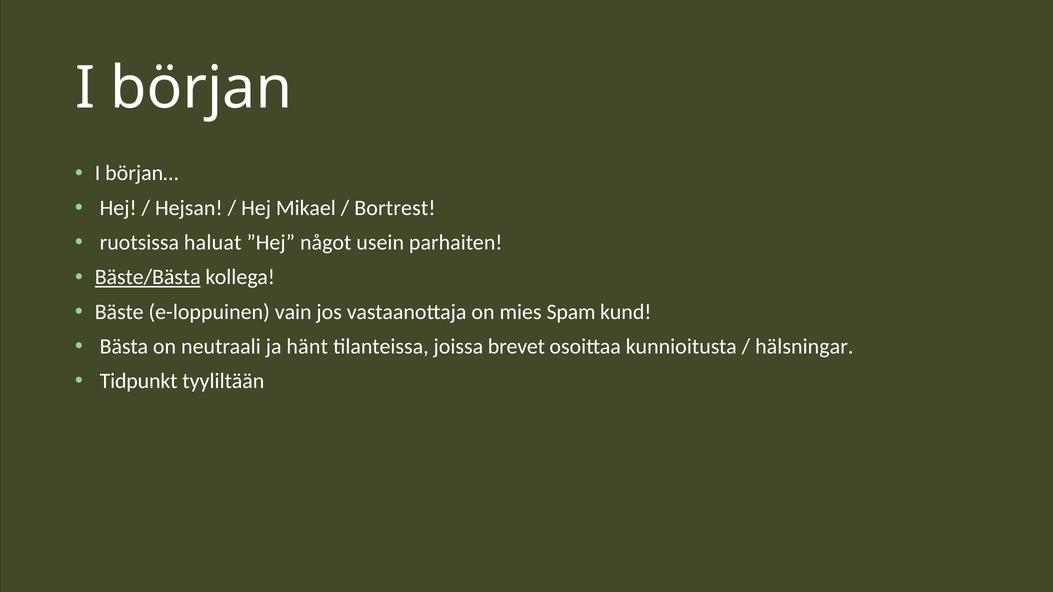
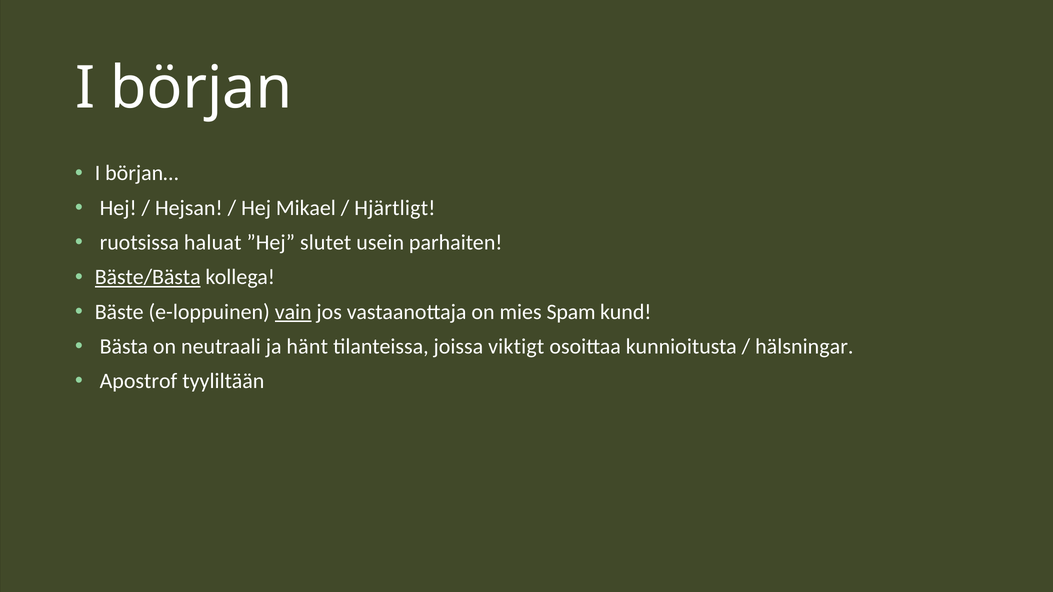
Bortrest: Bortrest -> Hjärtligt
något: något -> slutet
vain underline: none -> present
brevet: brevet -> viktigt
Tidpunkt: Tidpunkt -> Apostrof
